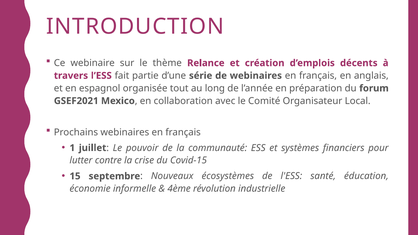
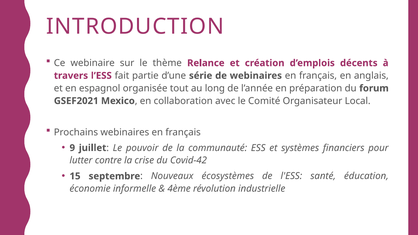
1: 1 -> 9
Covid-15: Covid-15 -> Covid-42
